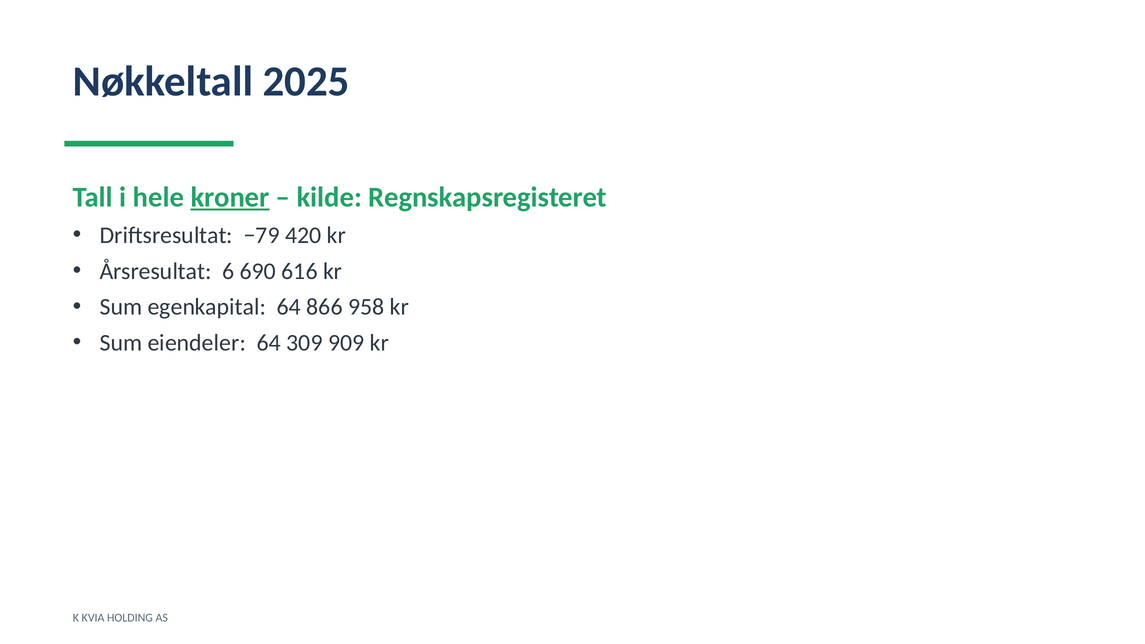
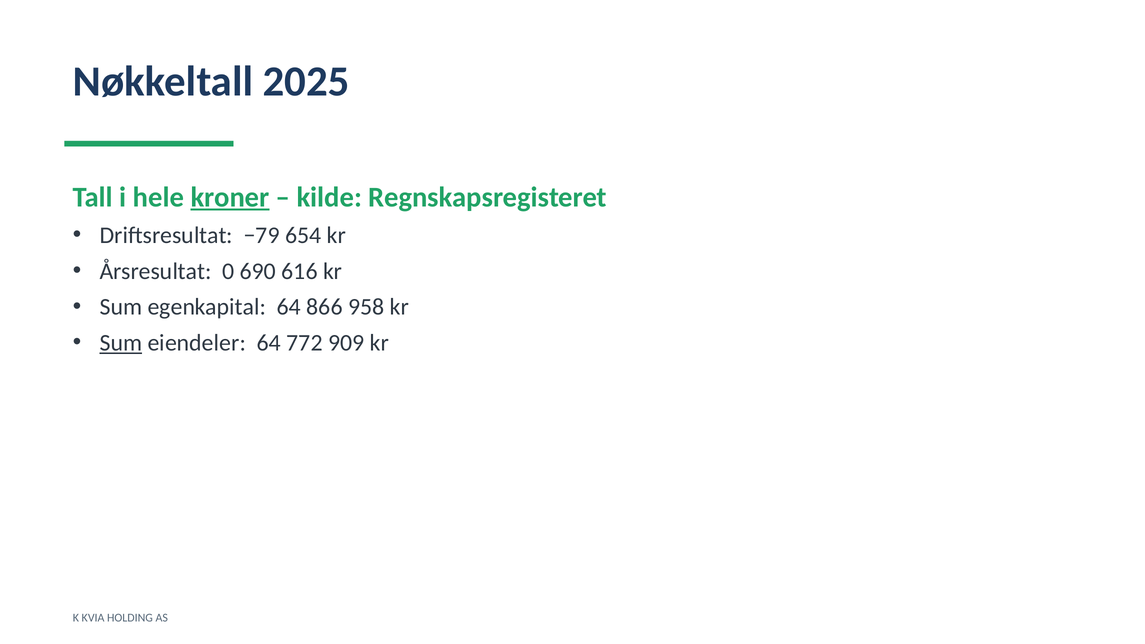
420: 420 -> 654
6: 6 -> 0
Sum at (121, 343) underline: none -> present
309: 309 -> 772
